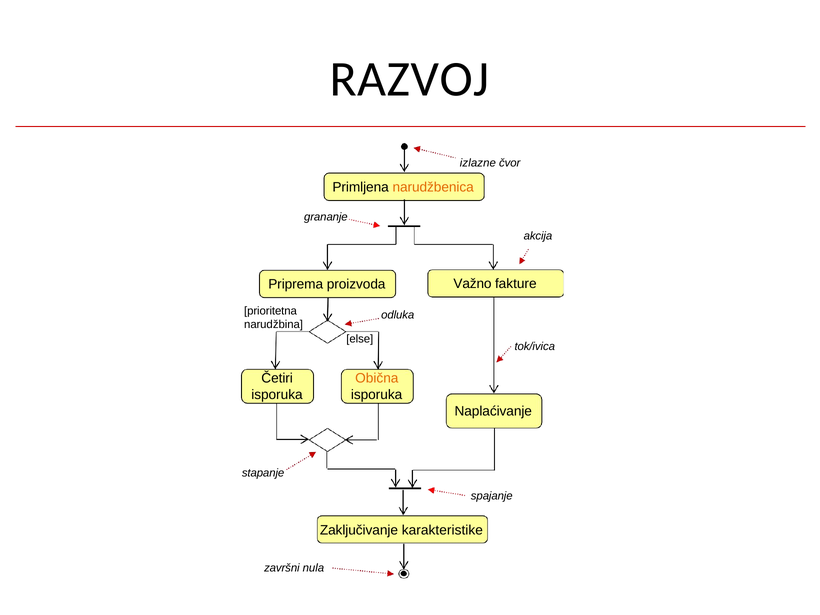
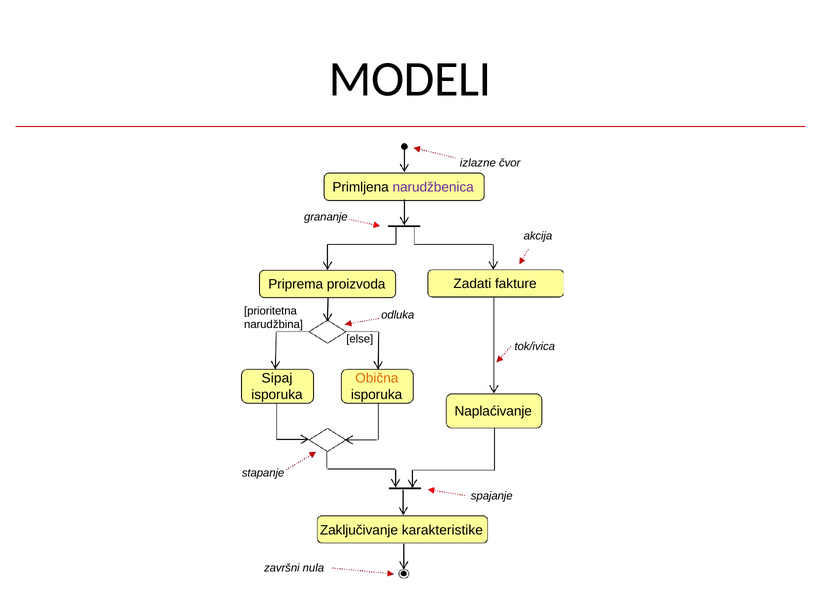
RAZVOJ: RAZVOJ -> MODELI
narudžbenica colour: orange -> purple
Važno: Važno -> Zadati
Četiri: Četiri -> Sipaj
